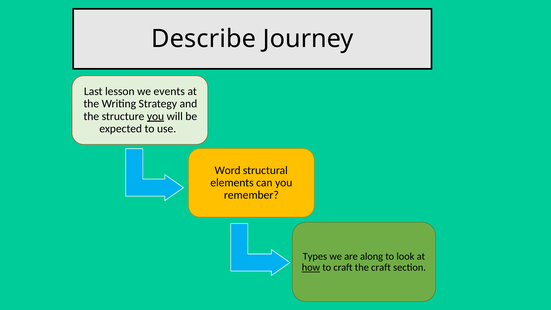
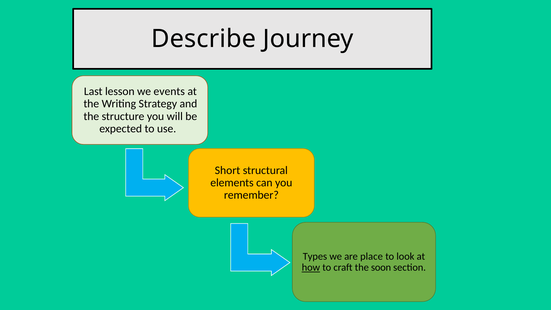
you at (156, 116) underline: present -> none
Word: Word -> Short
along: along -> place
the craft: craft -> soon
